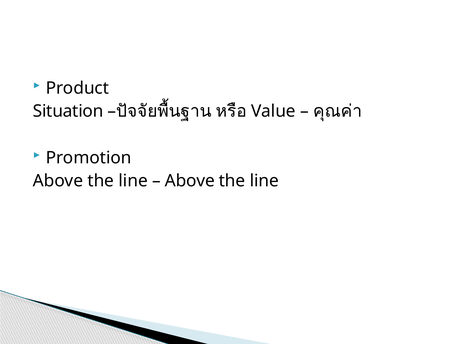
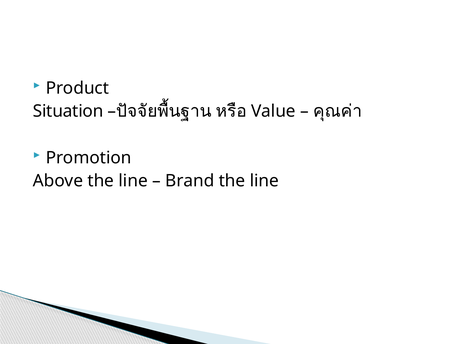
Above at (190, 181): Above -> Brand
